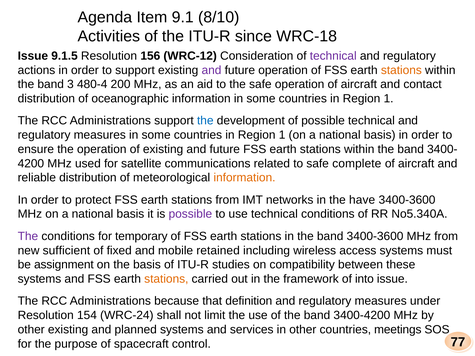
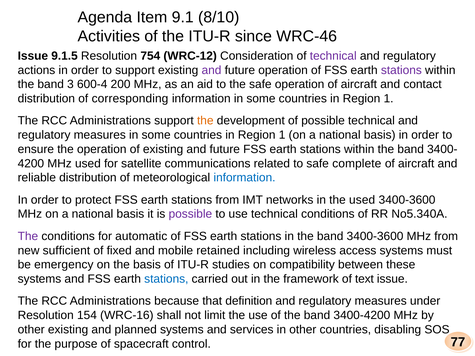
WRC‑18: WRC‑18 -> WRC‑46
156: 156 -> 754
stations at (401, 70) colour: orange -> purple
480-4: 480-4 -> 600-4
oceanographic: oceanographic -> corresponding
the at (205, 121) colour: blue -> orange
information at (244, 178) colour: orange -> blue
the have: have -> used
temporary: temporary -> automatic
assignment: assignment -> emergency
stations at (166, 279) colour: orange -> blue
into: into -> text
WRC-24: WRC-24 -> WRC-16
meetings: meetings -> disabling
